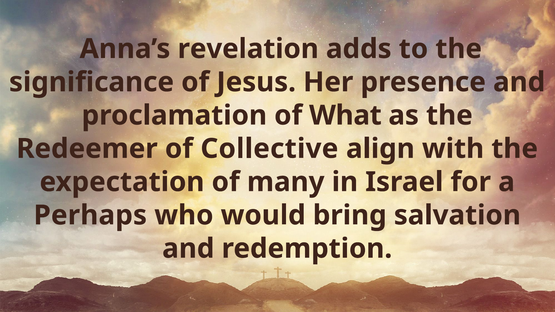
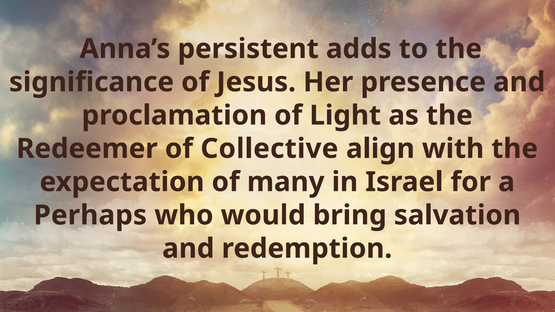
revelation: revelation -> persistent
What: What -> Light
